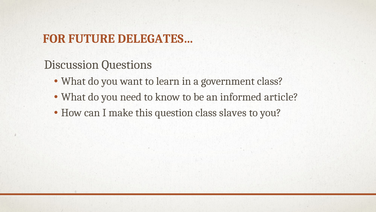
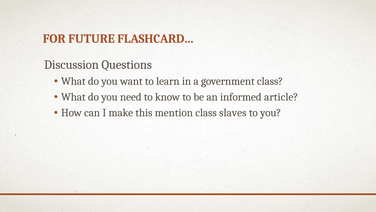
DELEGATES…: DELEGATES… -> FLASHCARD…
question: question -> mention
